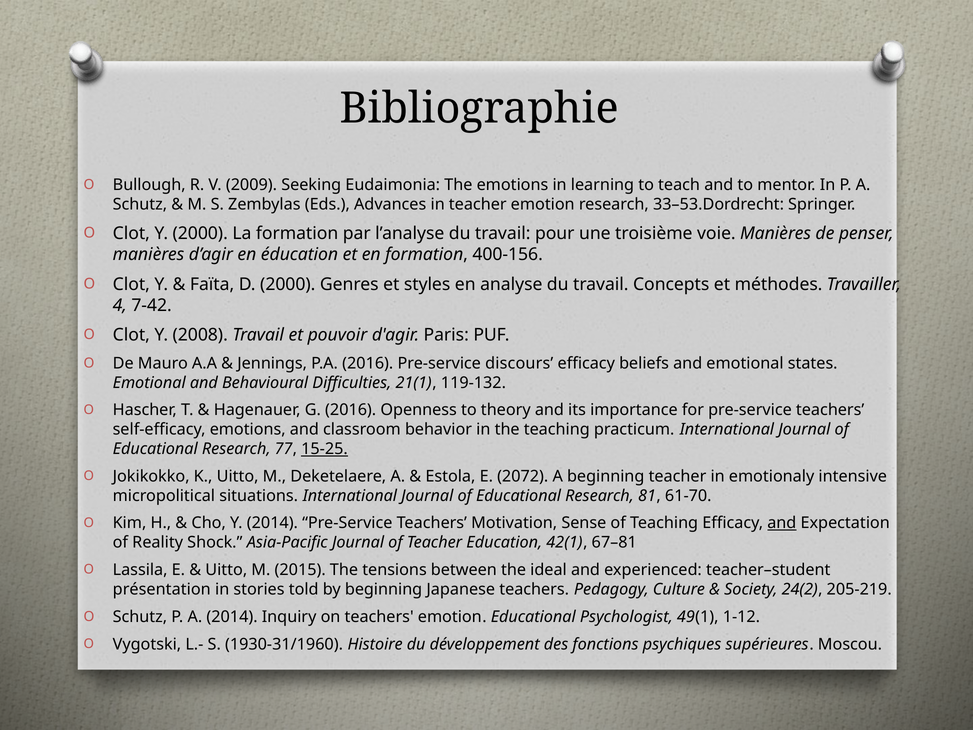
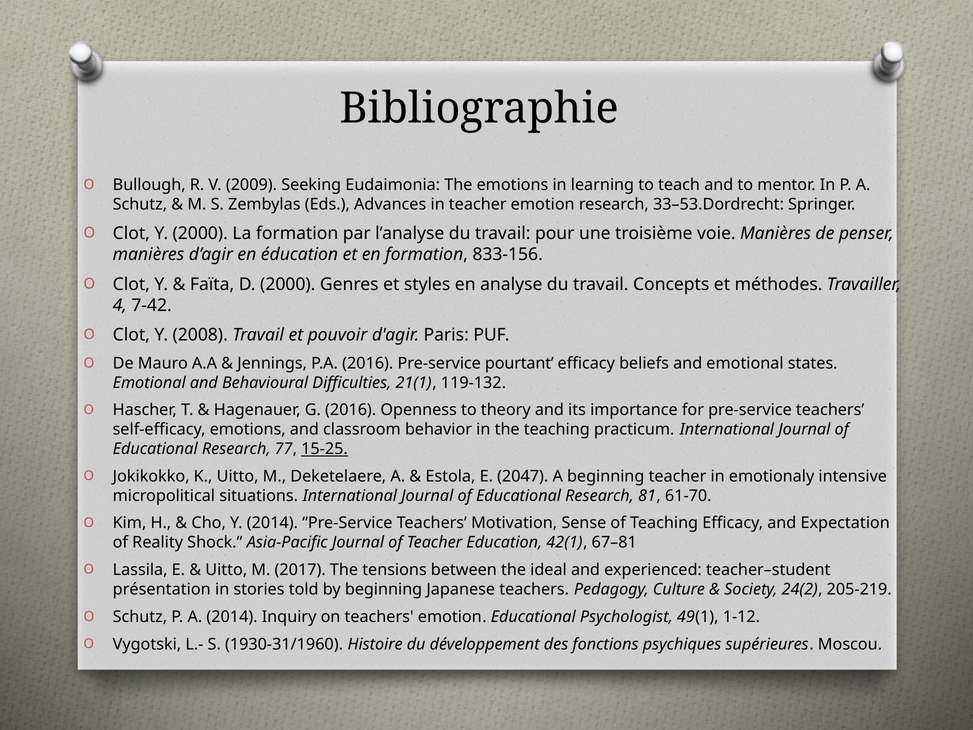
400-156: 400-156 -> 833-156
discours: discours -> pourtant
2072: 2072 -> 2047
and at (782, 523) underline: present -> none
2015: 2015 -> 2017
